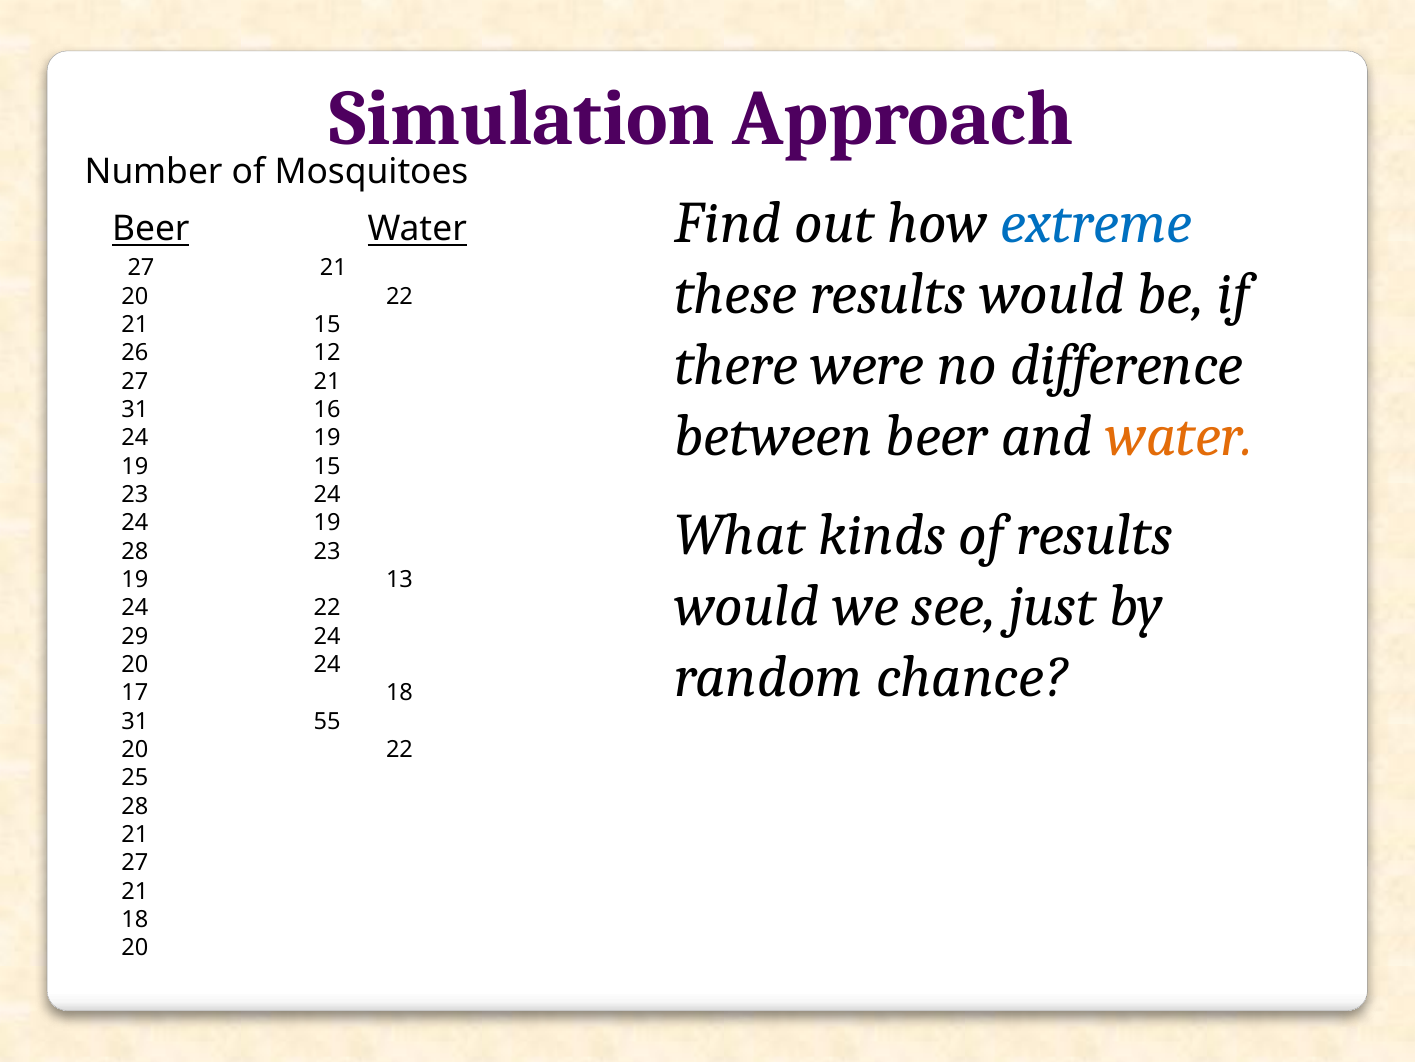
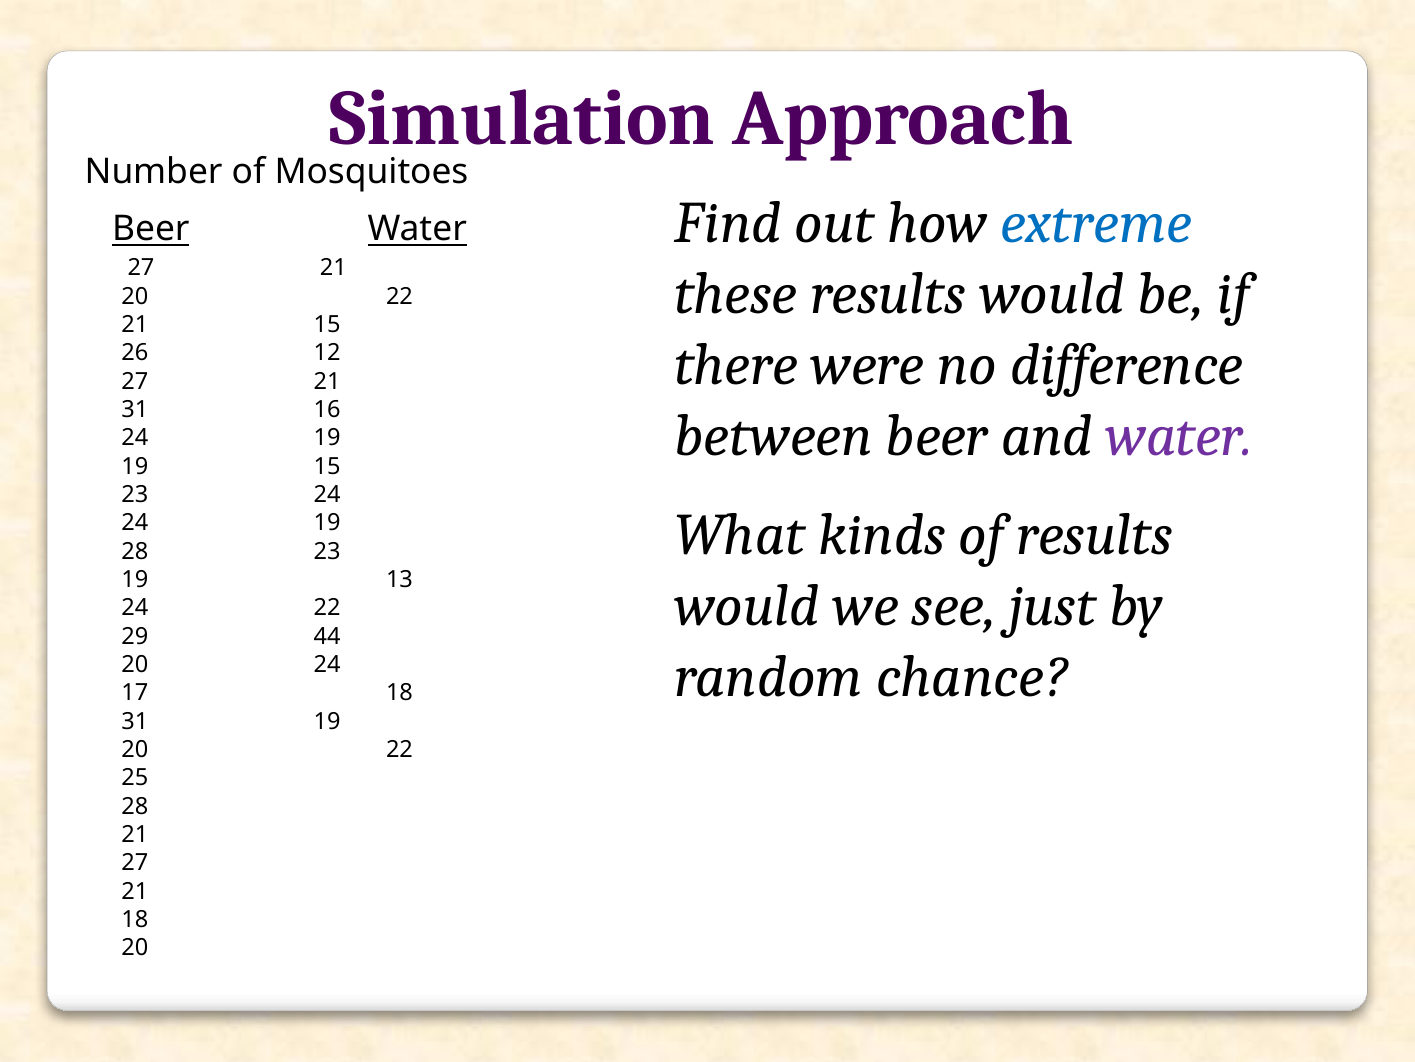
water at (1179, 436) colour: orange -> purple
29 24: 24 -> 44
31 55: 55 -> 19
